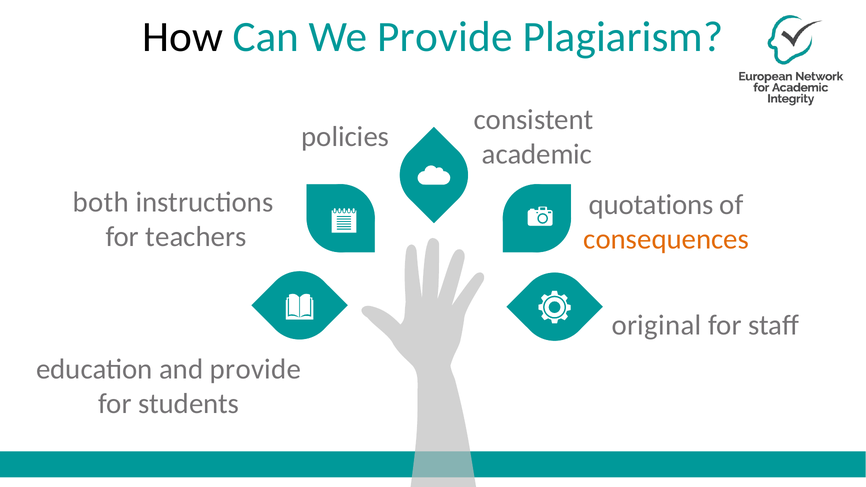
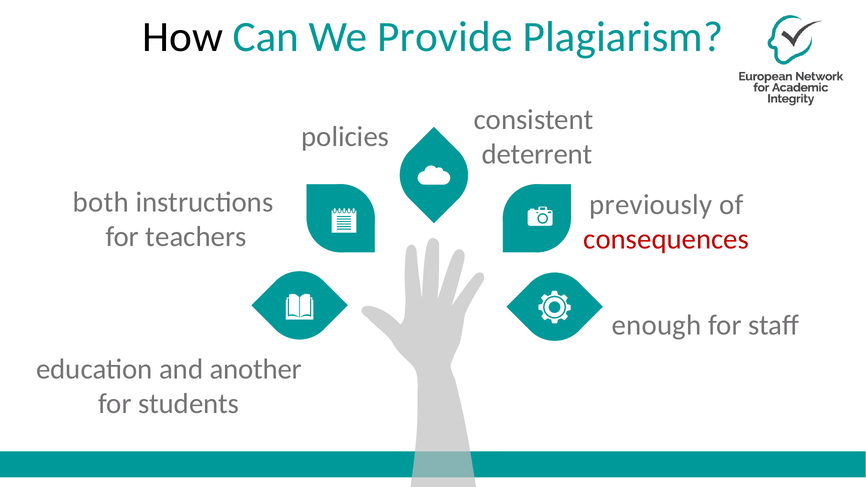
academic: academic -> deterrent
quotations: quotations -> previously
consequences colour: orange -> red
original: original -> enough
and provide: provide -> another
